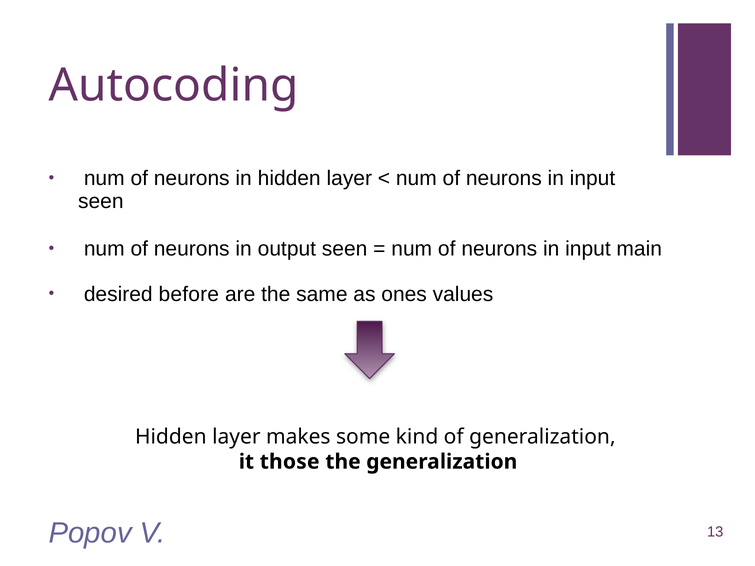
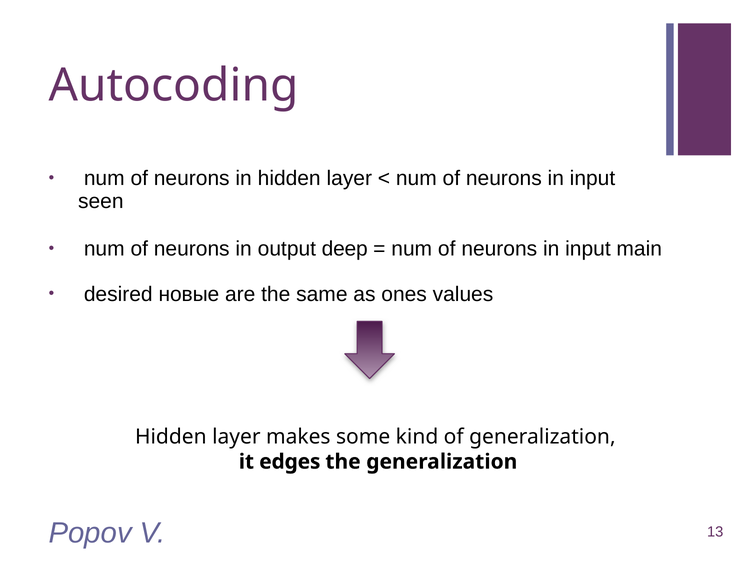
output seen: seen -> deep
before: before -> новые
those: those -> edges
